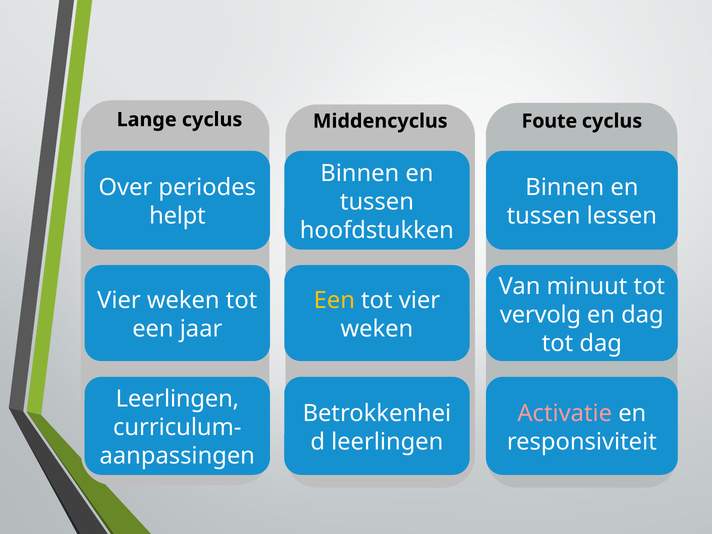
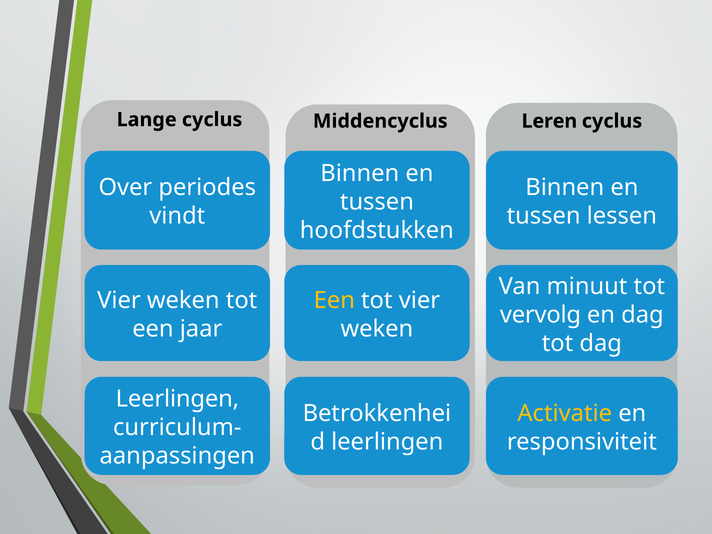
Foute: Foute -> Leren
helpt: helpt -> vindt
Activatie colour: pink -> yellow
